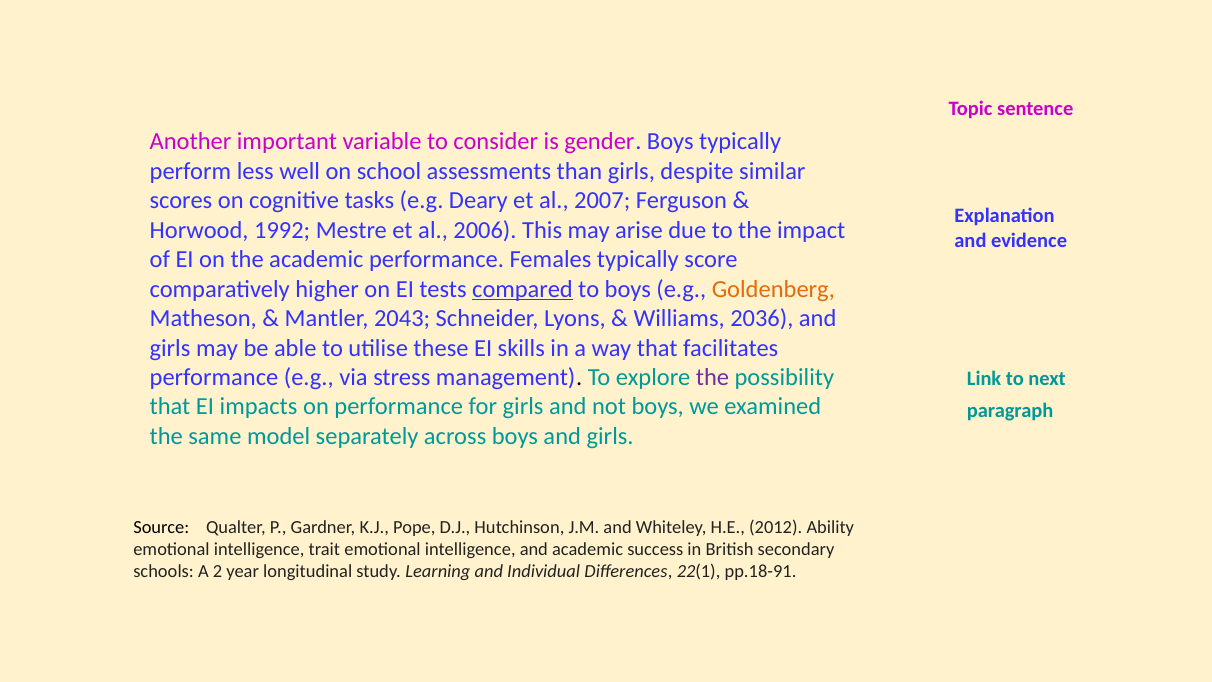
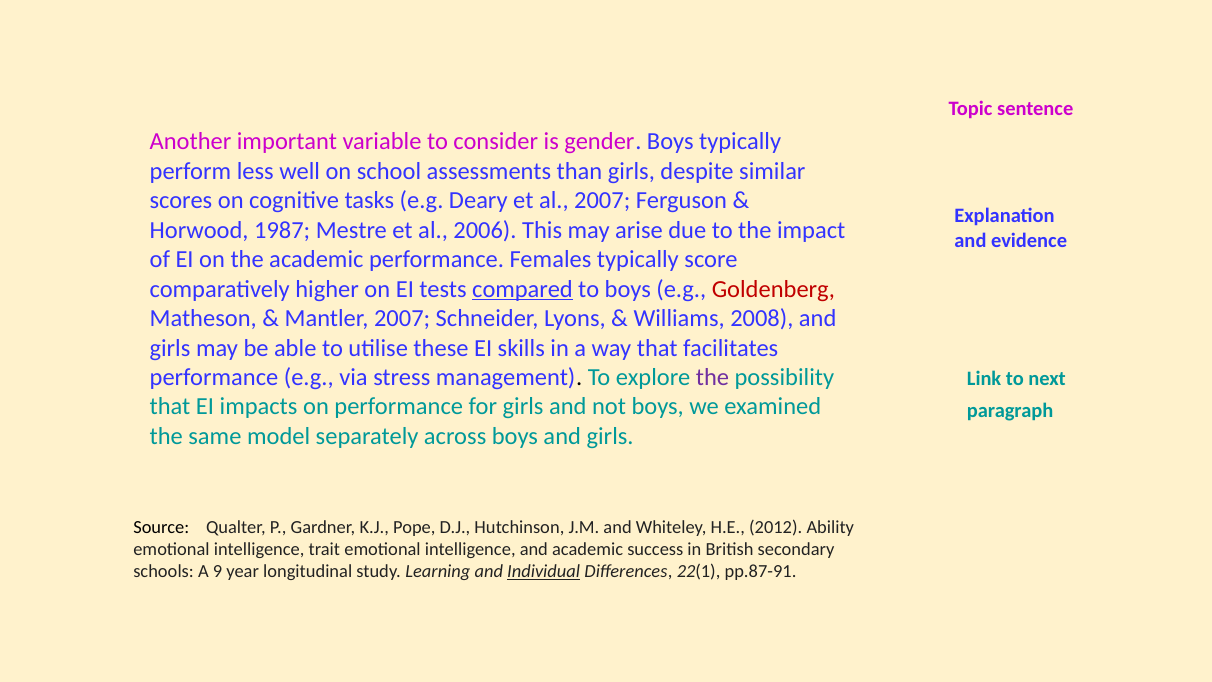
1992: 1992 -> 1987
Goldenberg colour: orange -> red
Mantler 2043: 2043 -> 2007
2036: 2036 -> 2008
2: 2 -> 9
Individual underline: none -> present
pp.18-91: pp.18-91 -> pp.87-91
